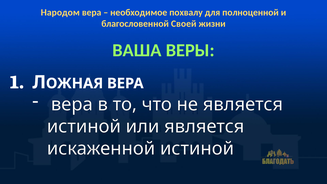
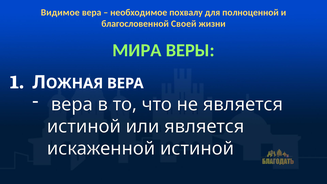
Народом: Народом -> Видимое
ВАША: ВАША -> МИРА
